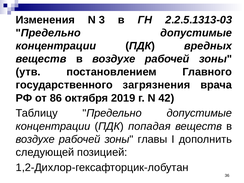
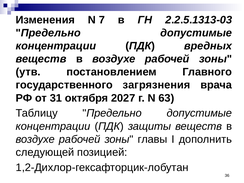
3: 3 -> 7
86: 86 -> 31
2019: 2019 -> 2027
42: 42 -> 63
попадая: попадая -> защиты
